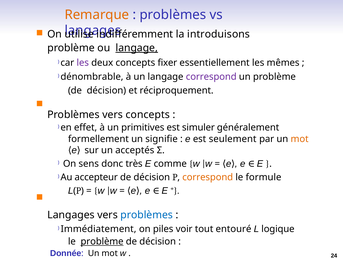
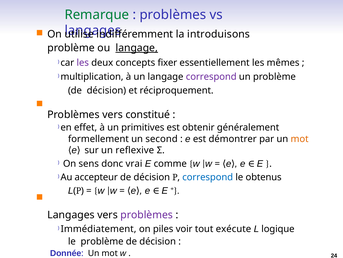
Remarque colour: orange -> green
dénombrable: dénombrable -> multiplication
vers concepts: concepts -> constitué
simuler: simuler -> obtenir
signifie: signifie -> second
seulement: seulement -> démontrer
acceptés: acceptés -> reflexive
très: très -> vrai
correspond at (208, 177) colour: orange -> blue
formule: formule -> obtenus
problèmes at (147, 214) colour: blue -> purple
entouré: entouré -> exécute
problème at (102, 241) underline: present -> none
